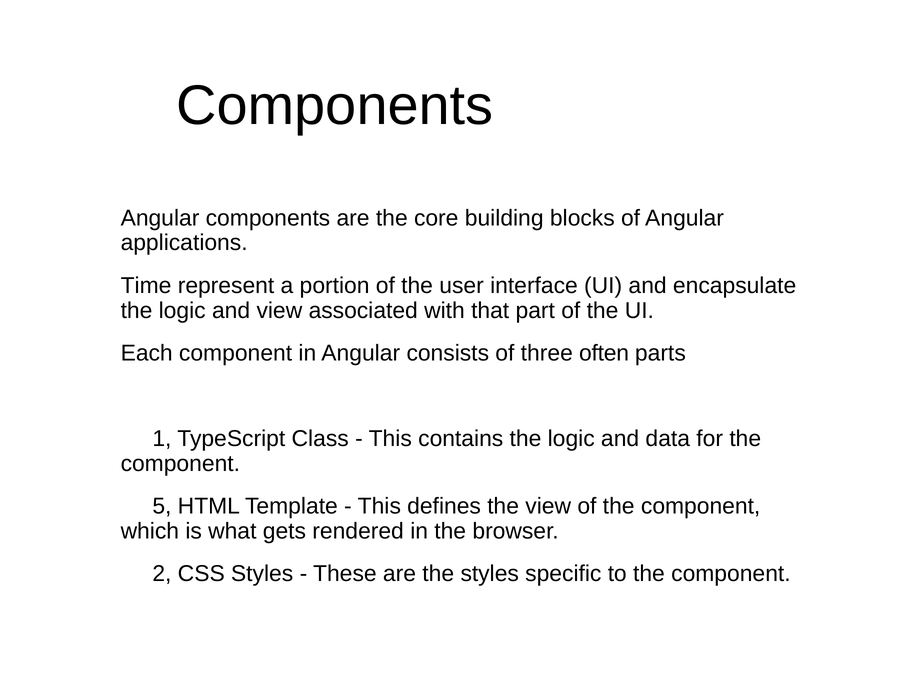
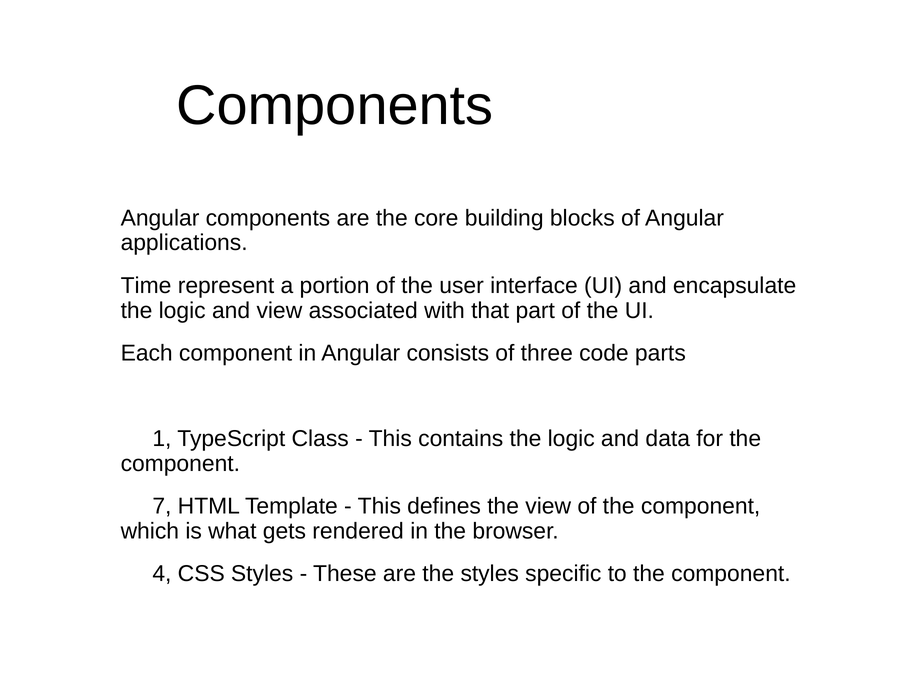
often: often -> code
5: 5 -> 7
2: 2 -> 4
